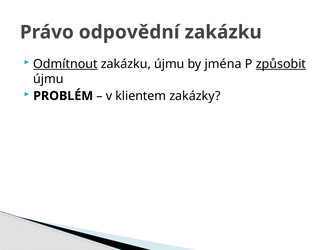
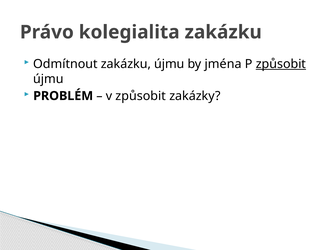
odpovědní: odpovědní -> kolegialita
Odmítnout underline: present -> none
v klientem: klientem -> způsobit
